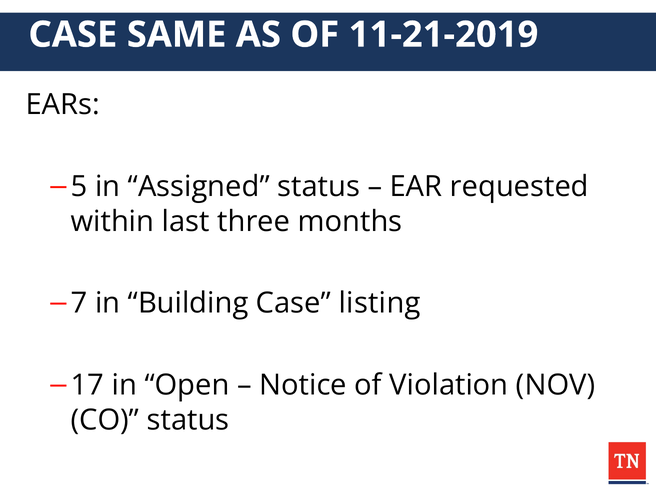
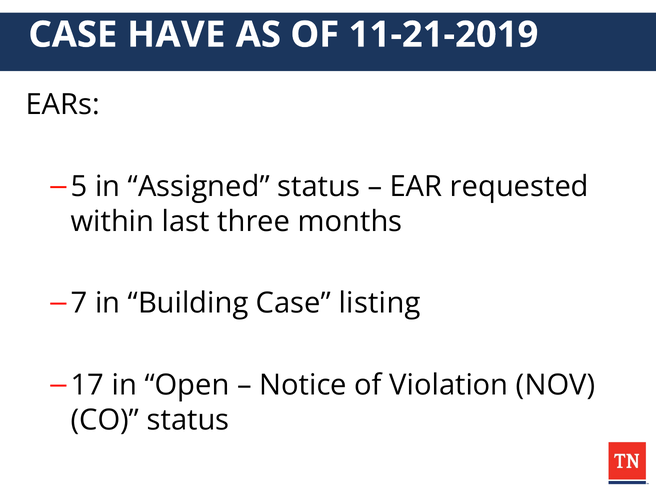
SAME: SAME -> HAVE
